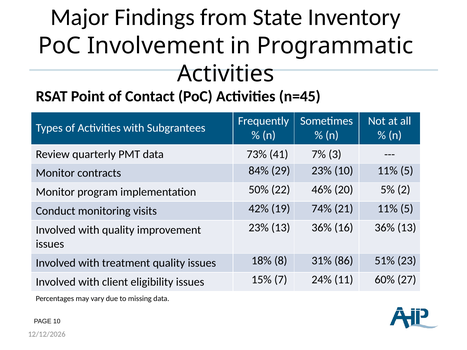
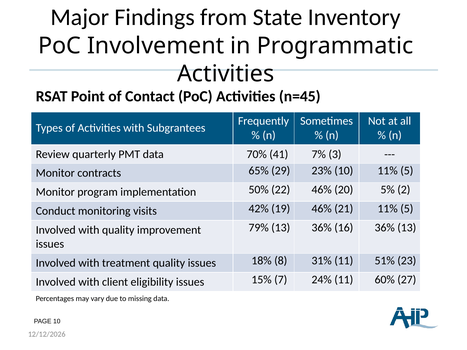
73%: 73% -> 70%
84%: 84% -> 65%
19 74%: 74% -> 46%
23% at (259, 228): 23% -> 79%
31% 86: 86 -> 11
